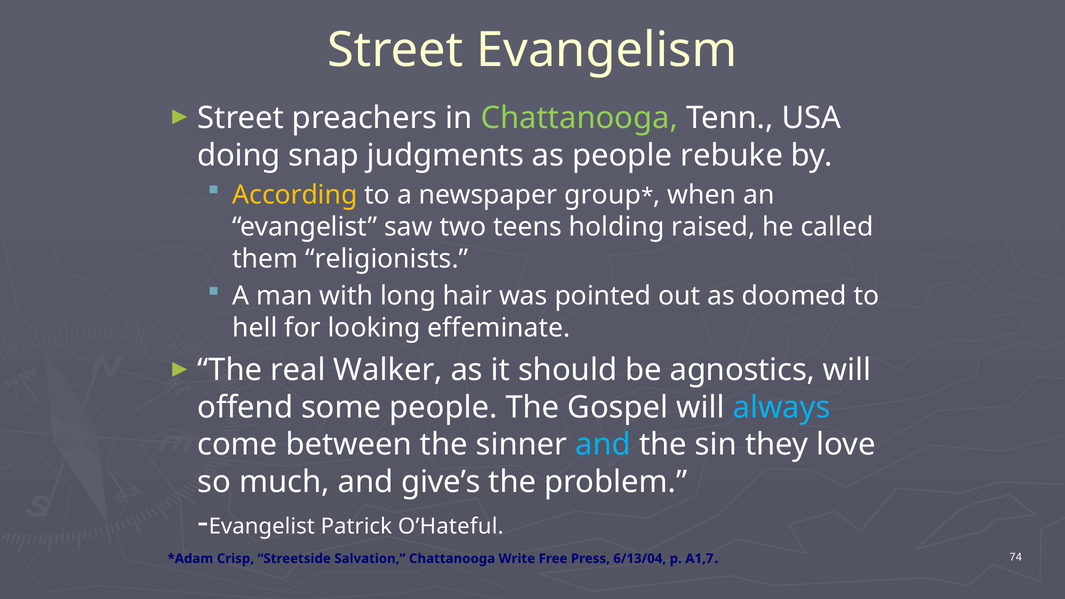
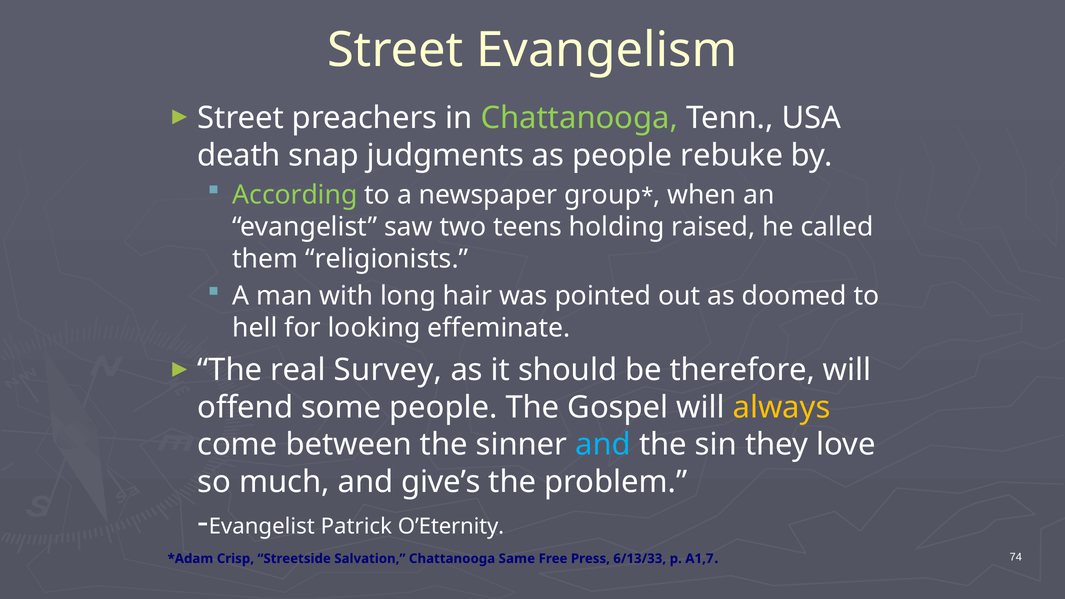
doing: doing -> death
According colour: yellow -> light green
Walker: Walker -> Survey
agnostics: agnostics -> therefore
always colour: light blue -> yellow
O’Hateful: O’Hateful -> O’Eternity
Write: Write -> Same
6/13/04: 6/13/04 -> 6/13/33
